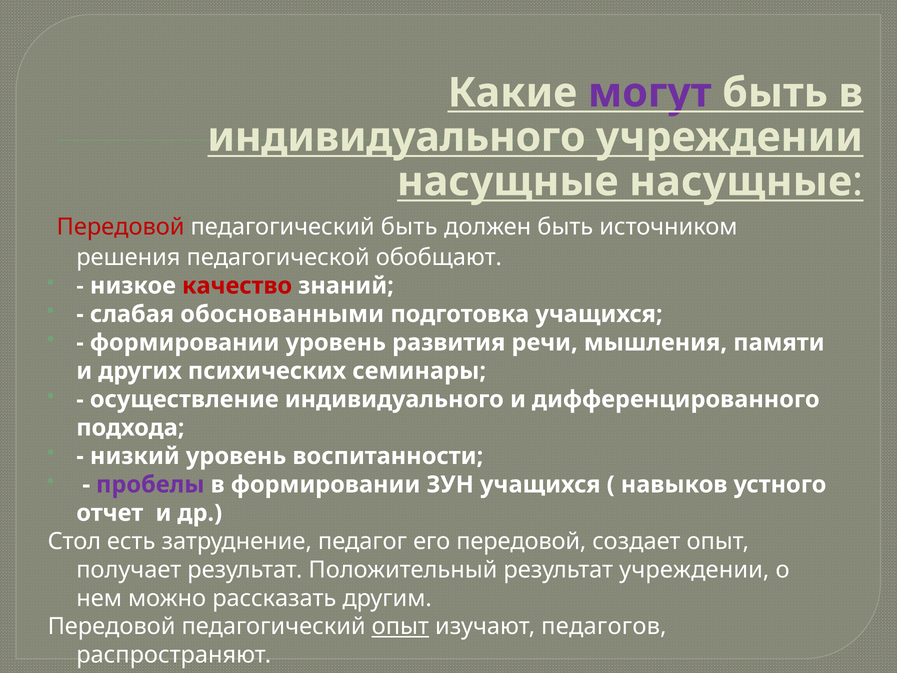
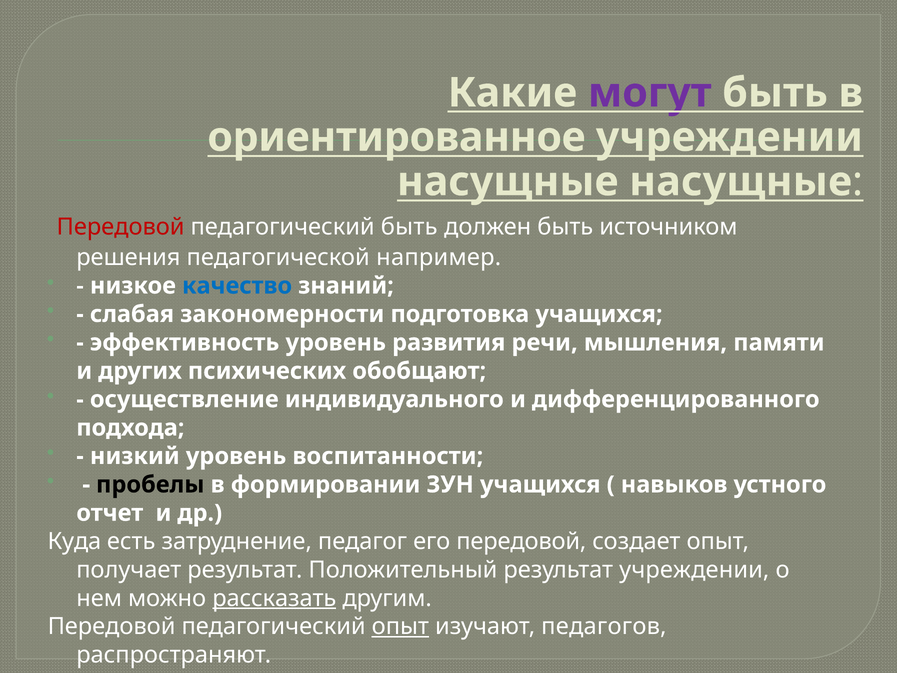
индивидуального at (396, 137): индивидуального -> ориентированное
обобщают: обобщают -> например
качество colour: red -> blue
обоснованными: обоснованными -> закономерности
формировании at (185, 342): формировании -> эффективность
семинары: семинары -> обобщают
пробелы colour: purple -> black
Стол: Стол -> Куда
рассказать underline: none -> present
